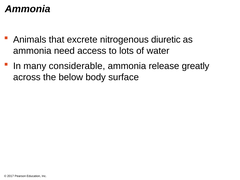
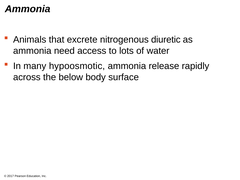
considerable: considerable -> hypoosmotic
greatly: greatly -> rapidly
